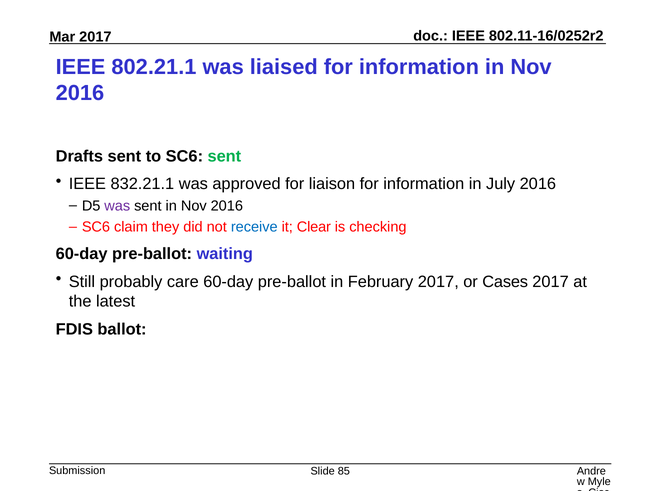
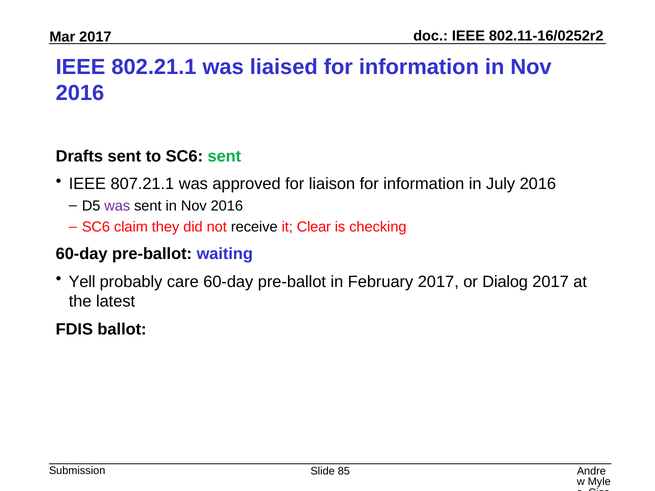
832.21.1: 832.21.1 -> 807.21.1
receive colour: blue -> black
Still: Still -> Yell
Cases: Cases -> Dialog
